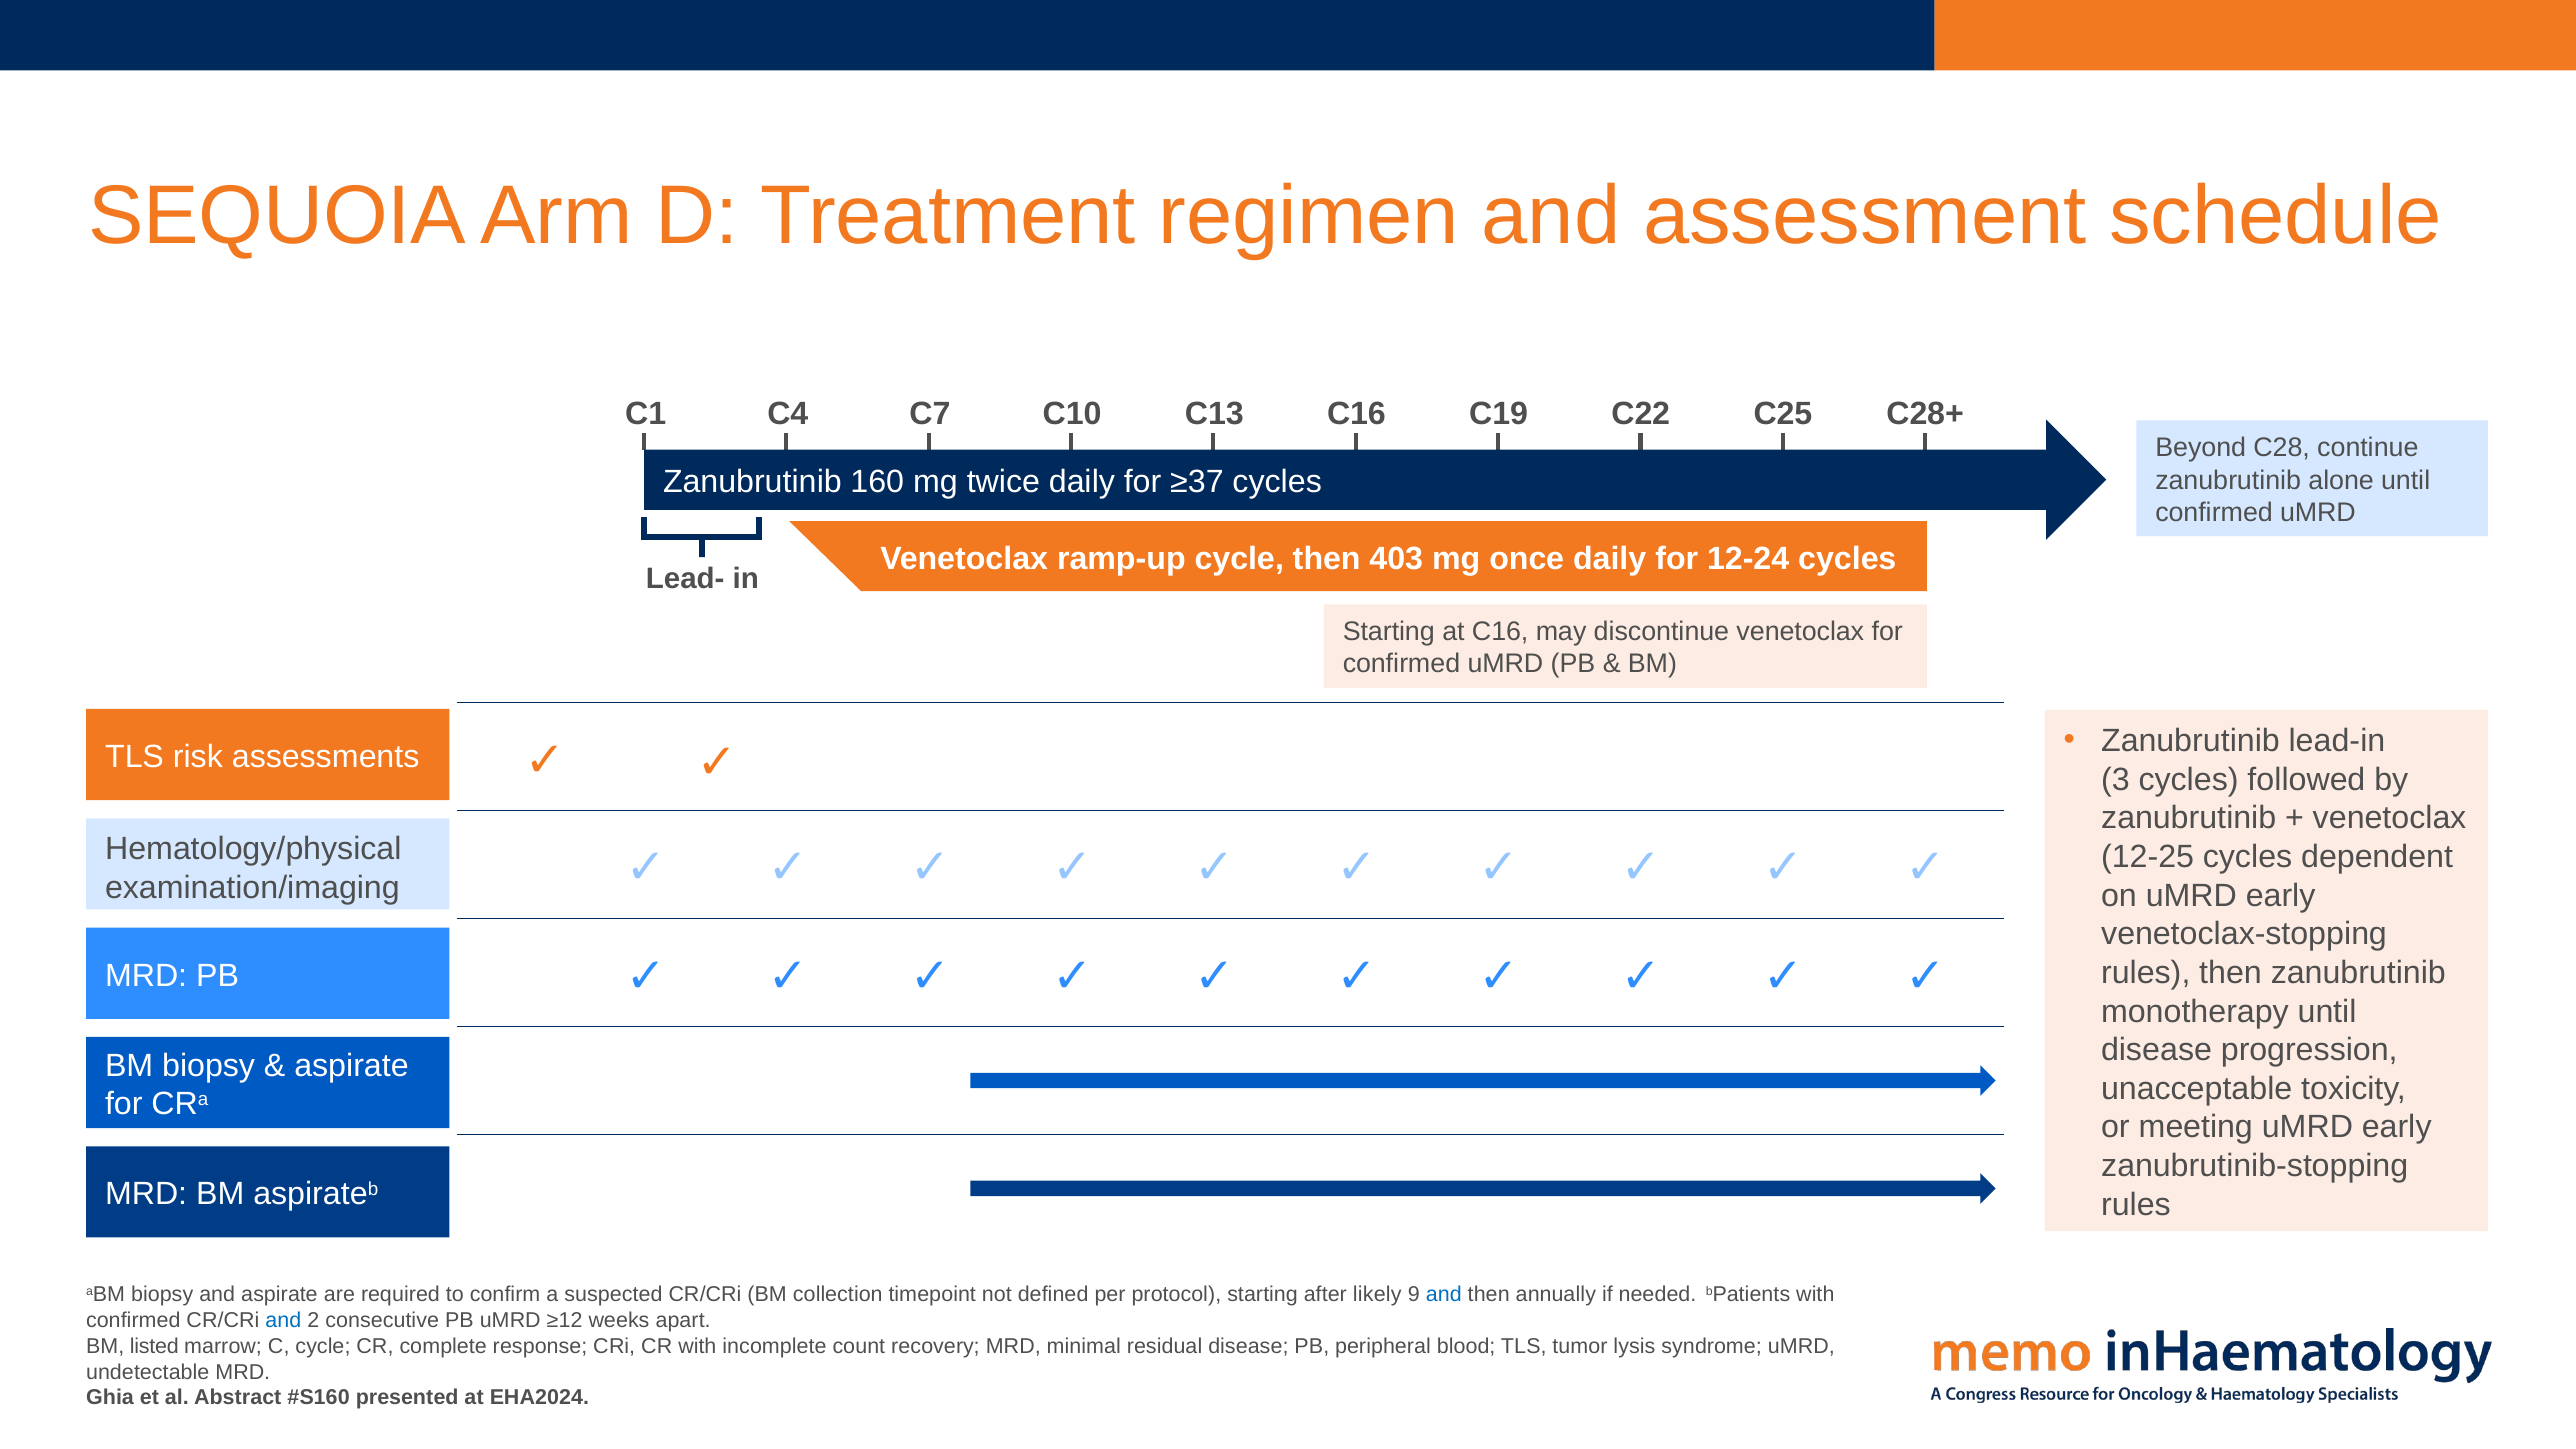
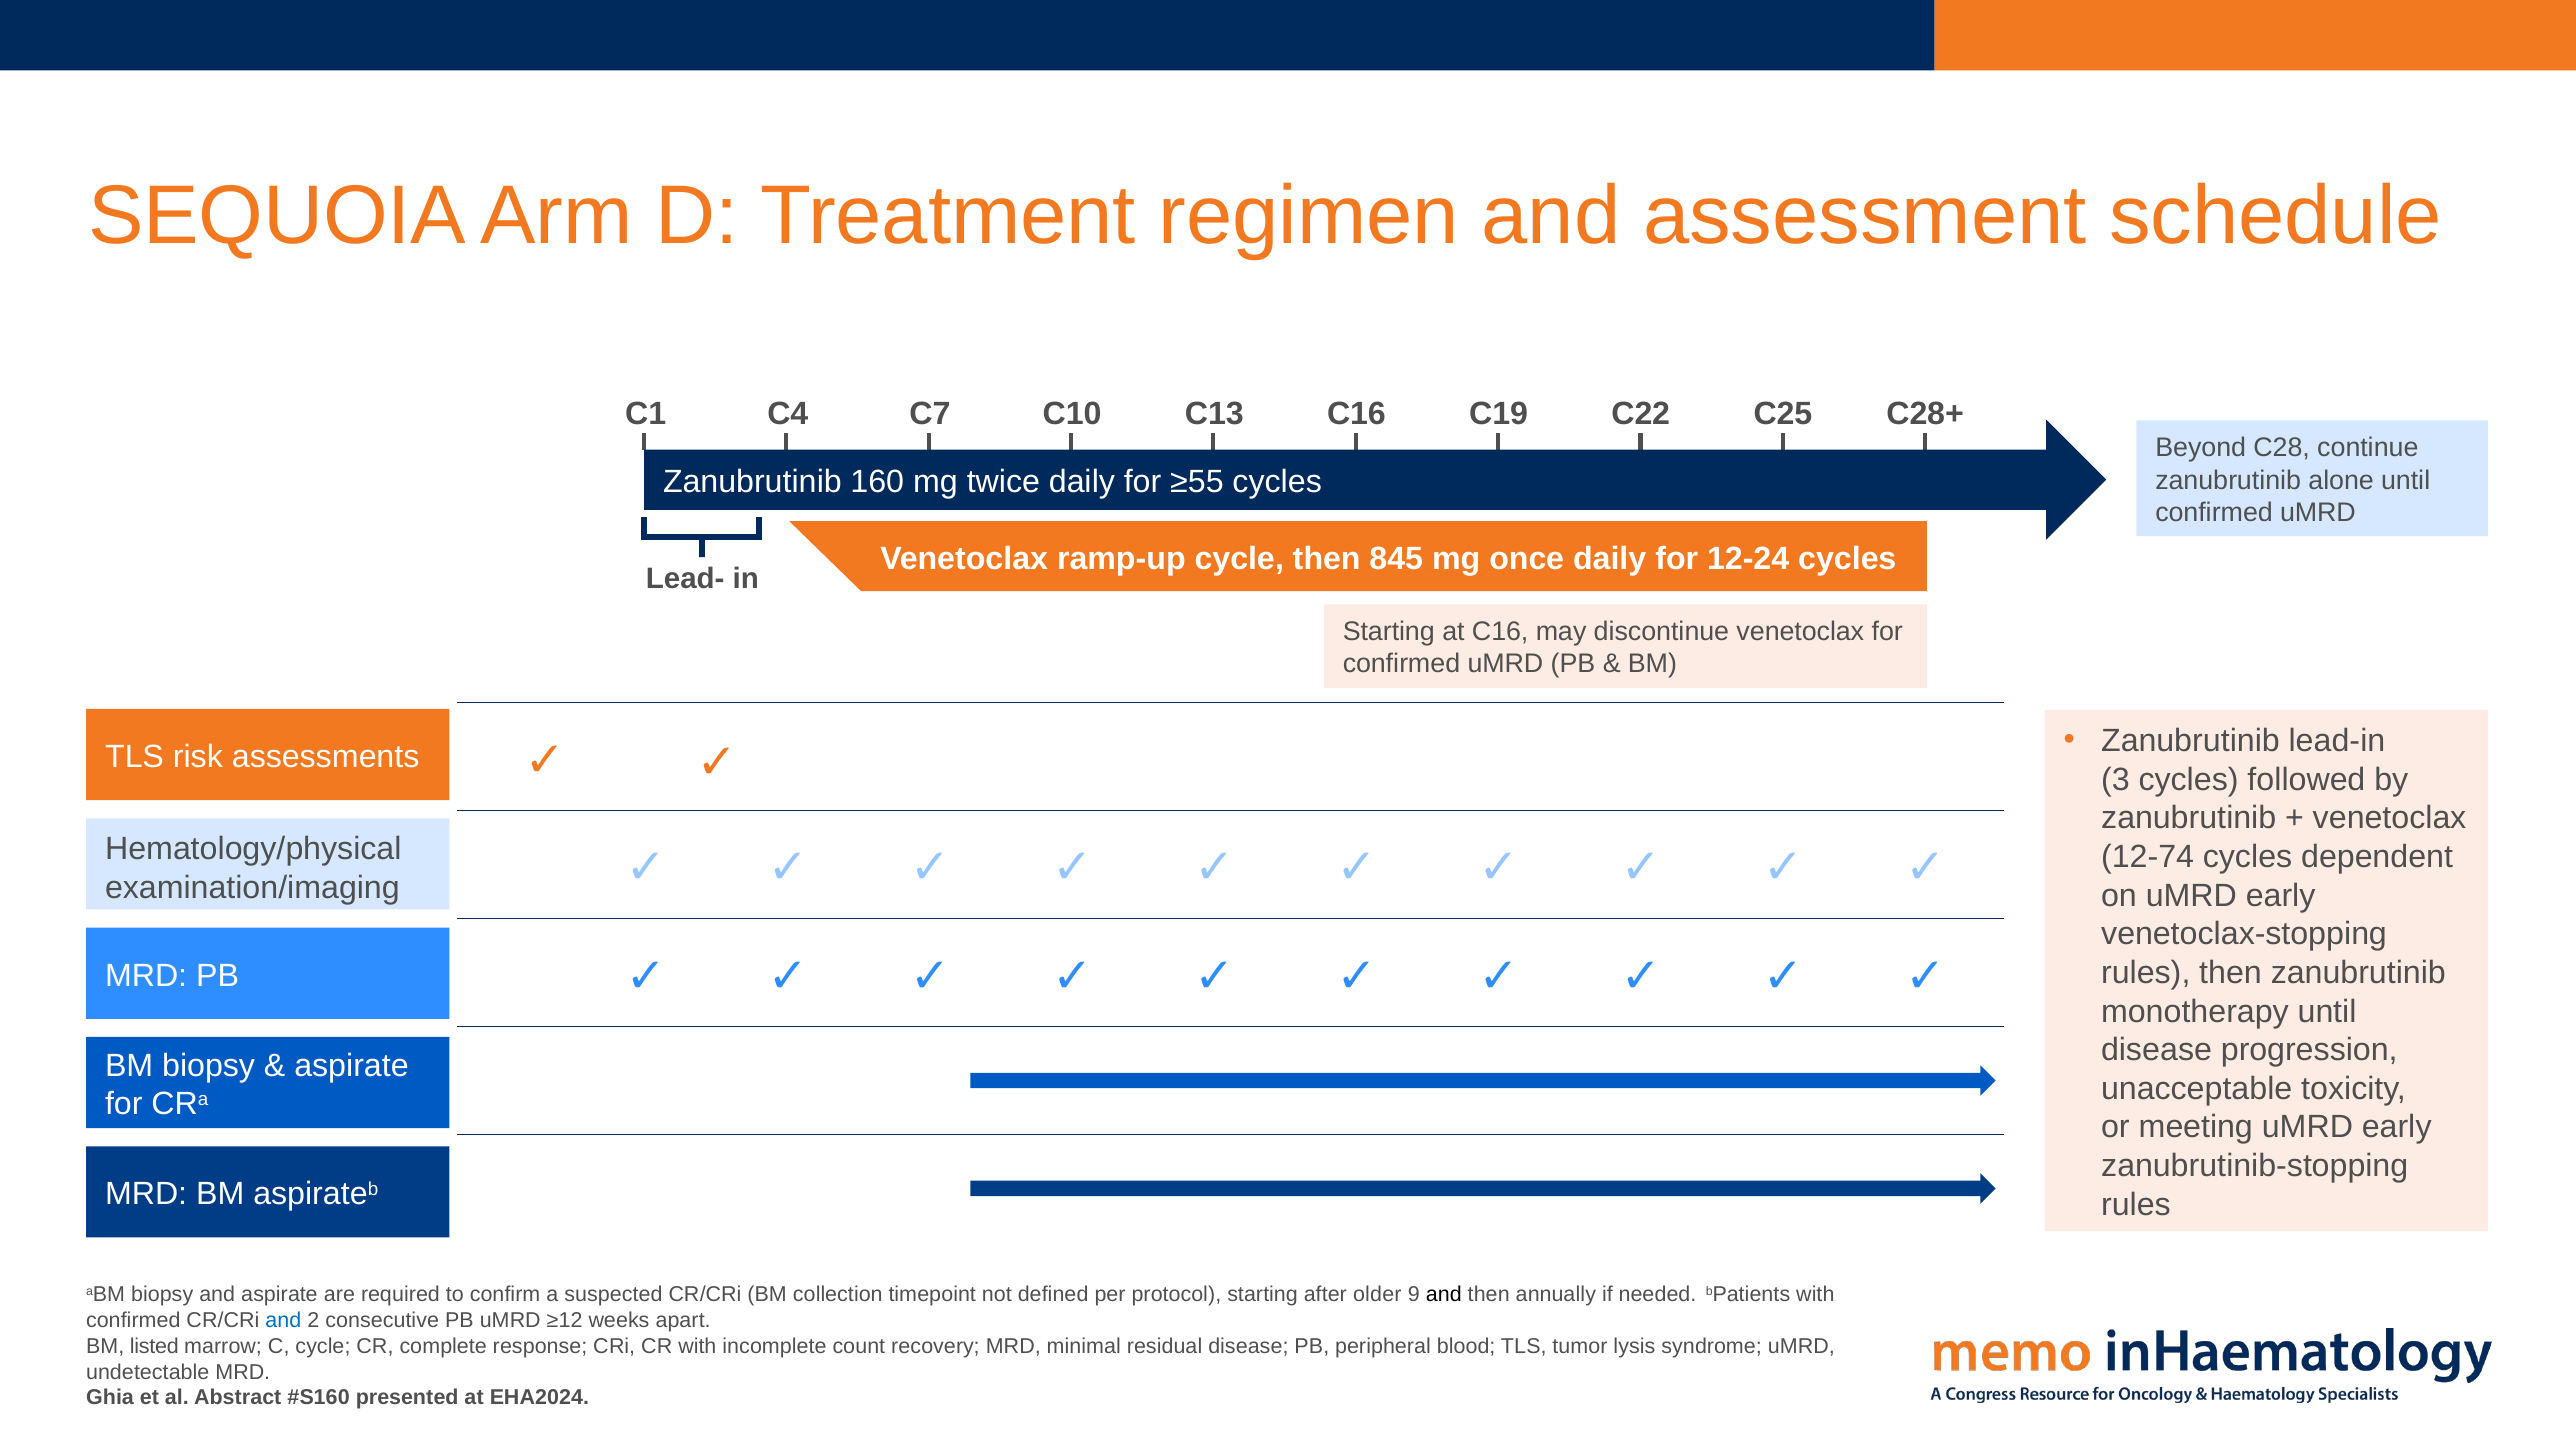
≥37: ≥37 -> ≥55
403: 403 -> 845
12-25: 12-25 -> 12-74
likely: likely -> older
and at (1444, 1295) colour: blue -> black
